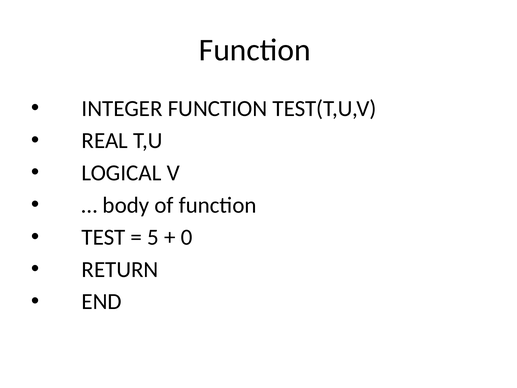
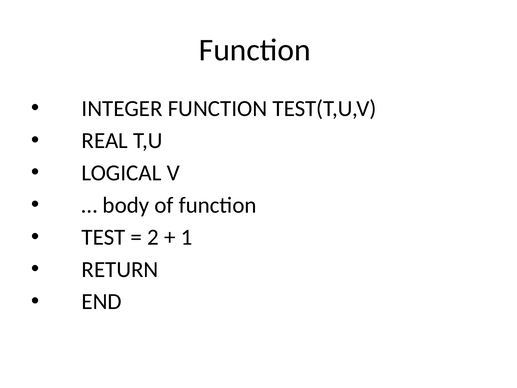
5: 5 -> 2
0: 0 -> 1
